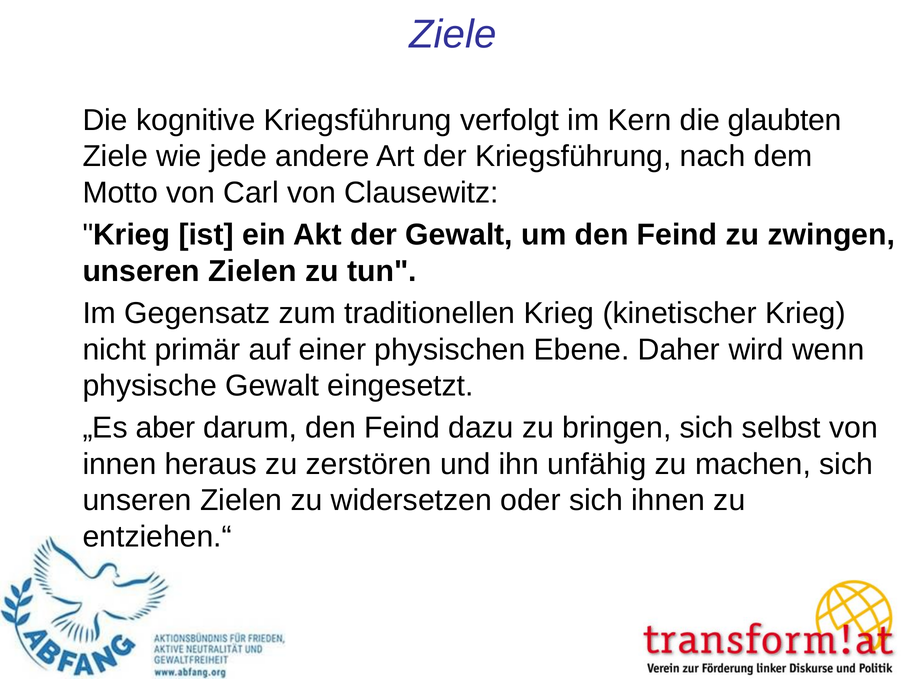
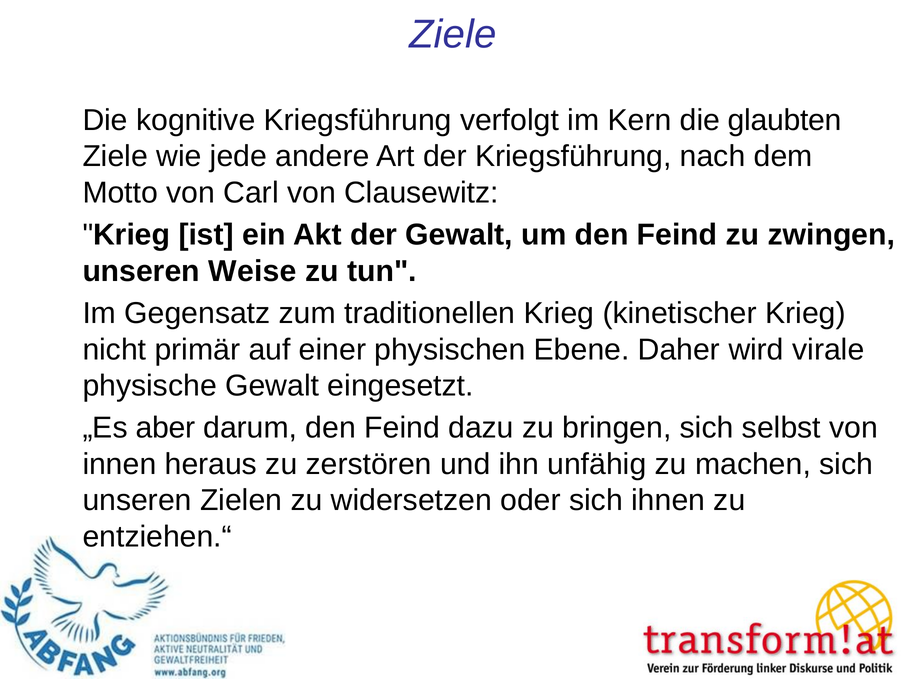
Zielen at (252, 271): Zielen -> Weise
wenn: wenn -> virale
